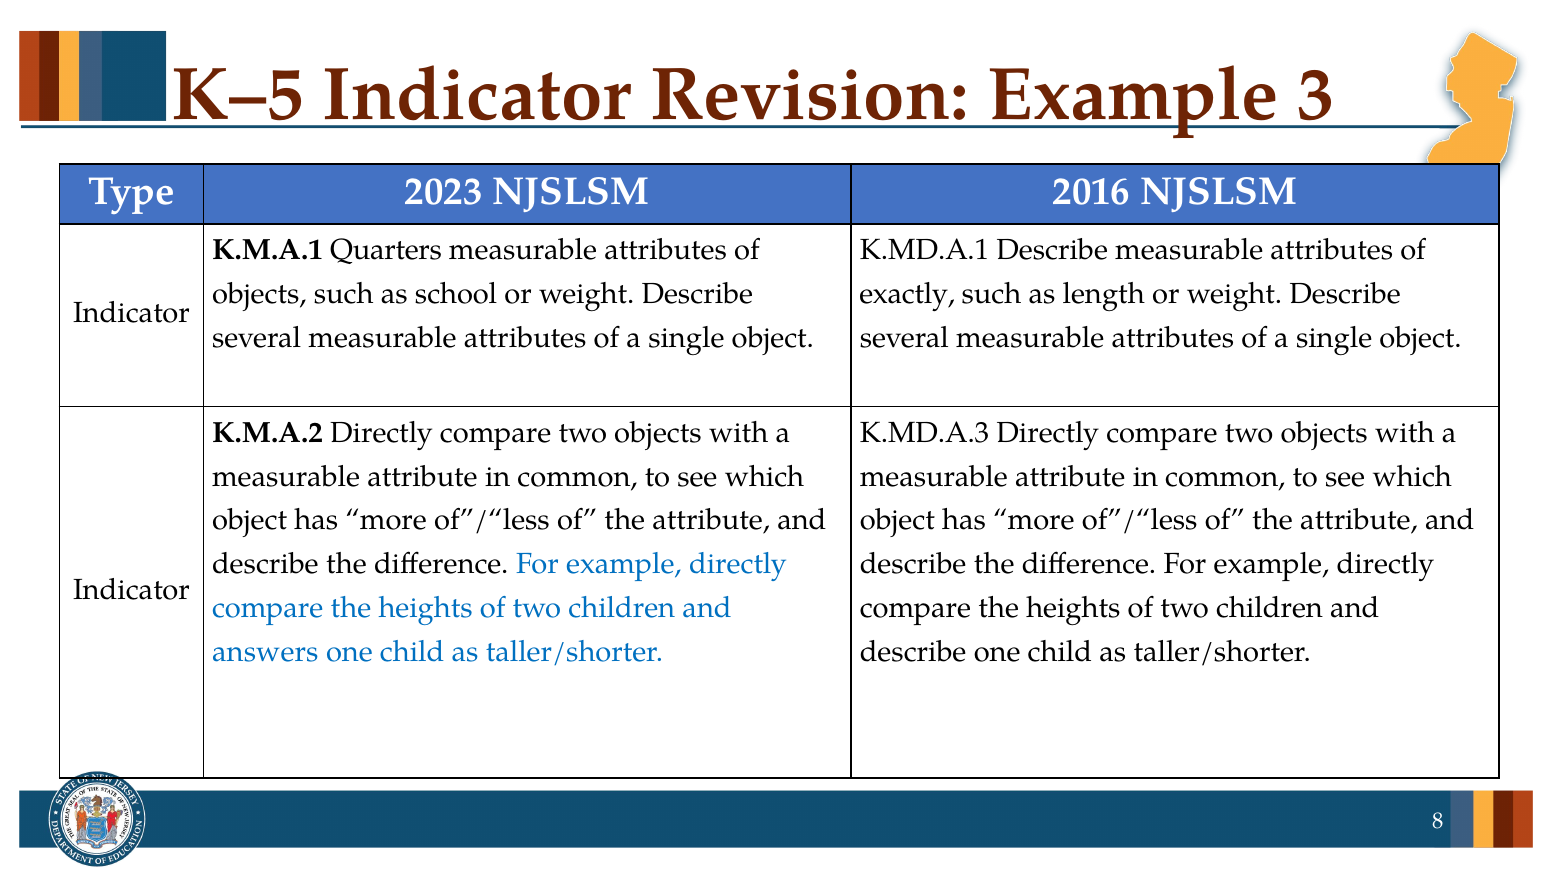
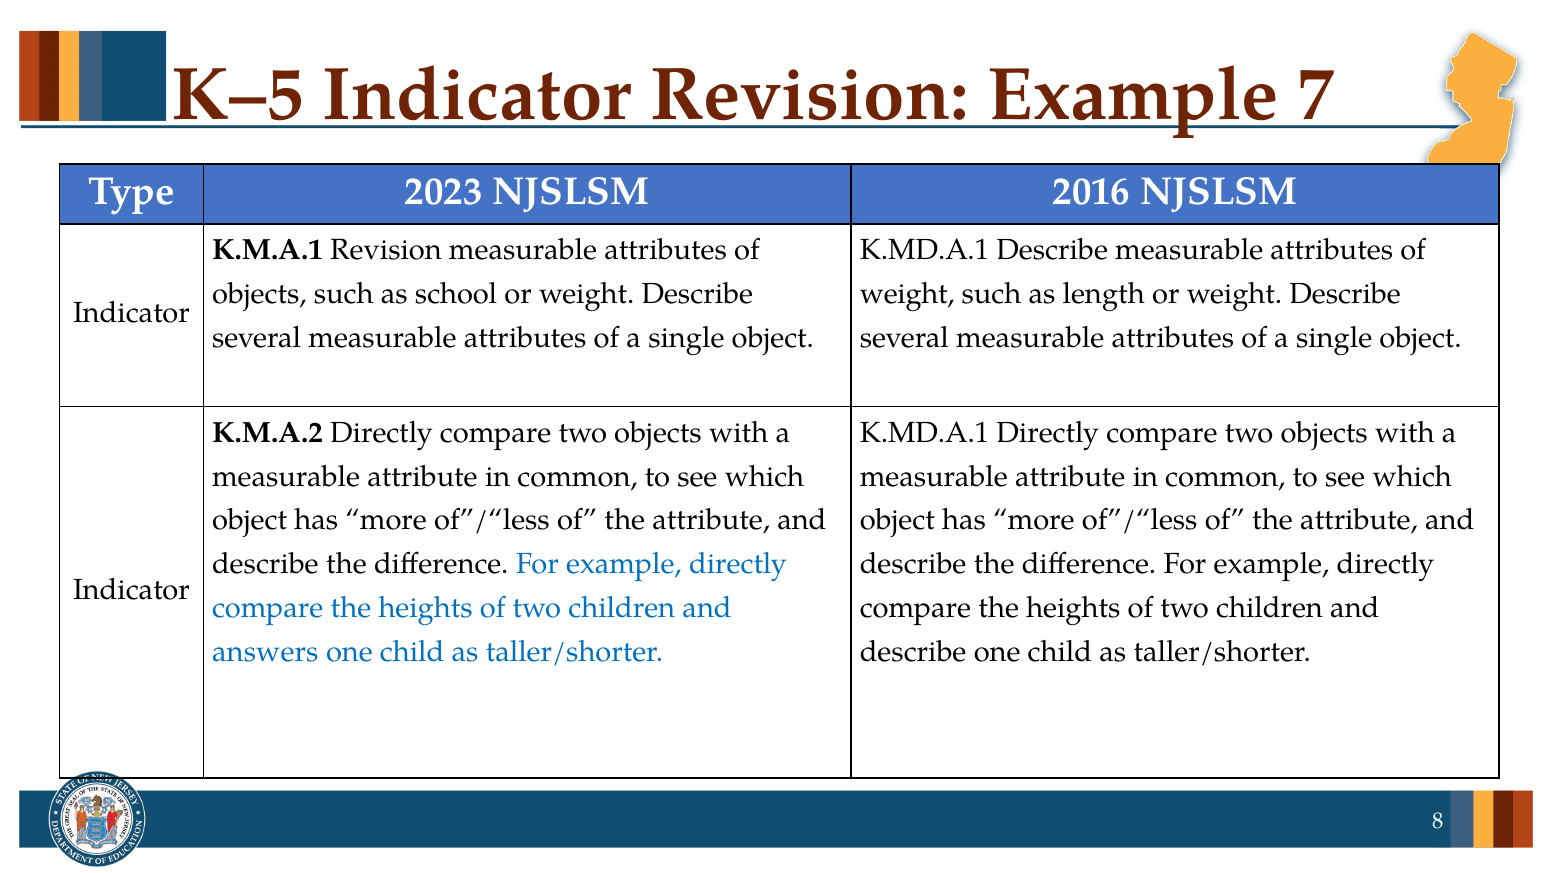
3: 3 -> 7
K.M.A.1 Quarters: Quarters -> Revision
exactly at (907, 294): exactly -> weight
K.MD.A.3 at (925, 433): K.MD.A.3 -> K.MD.A.1
